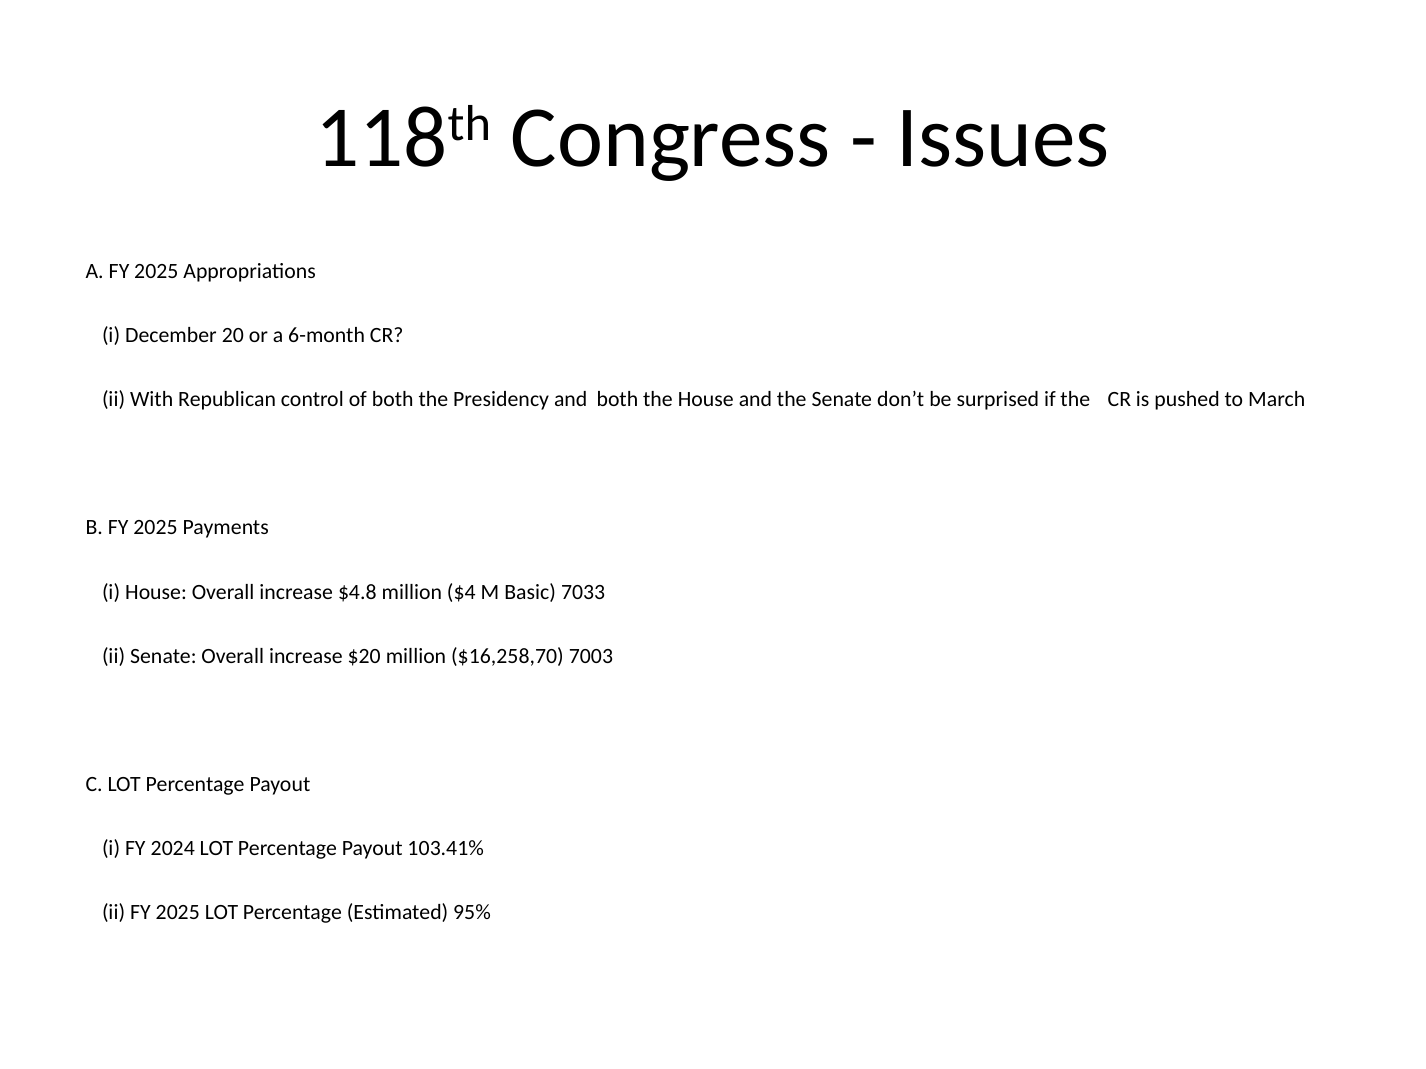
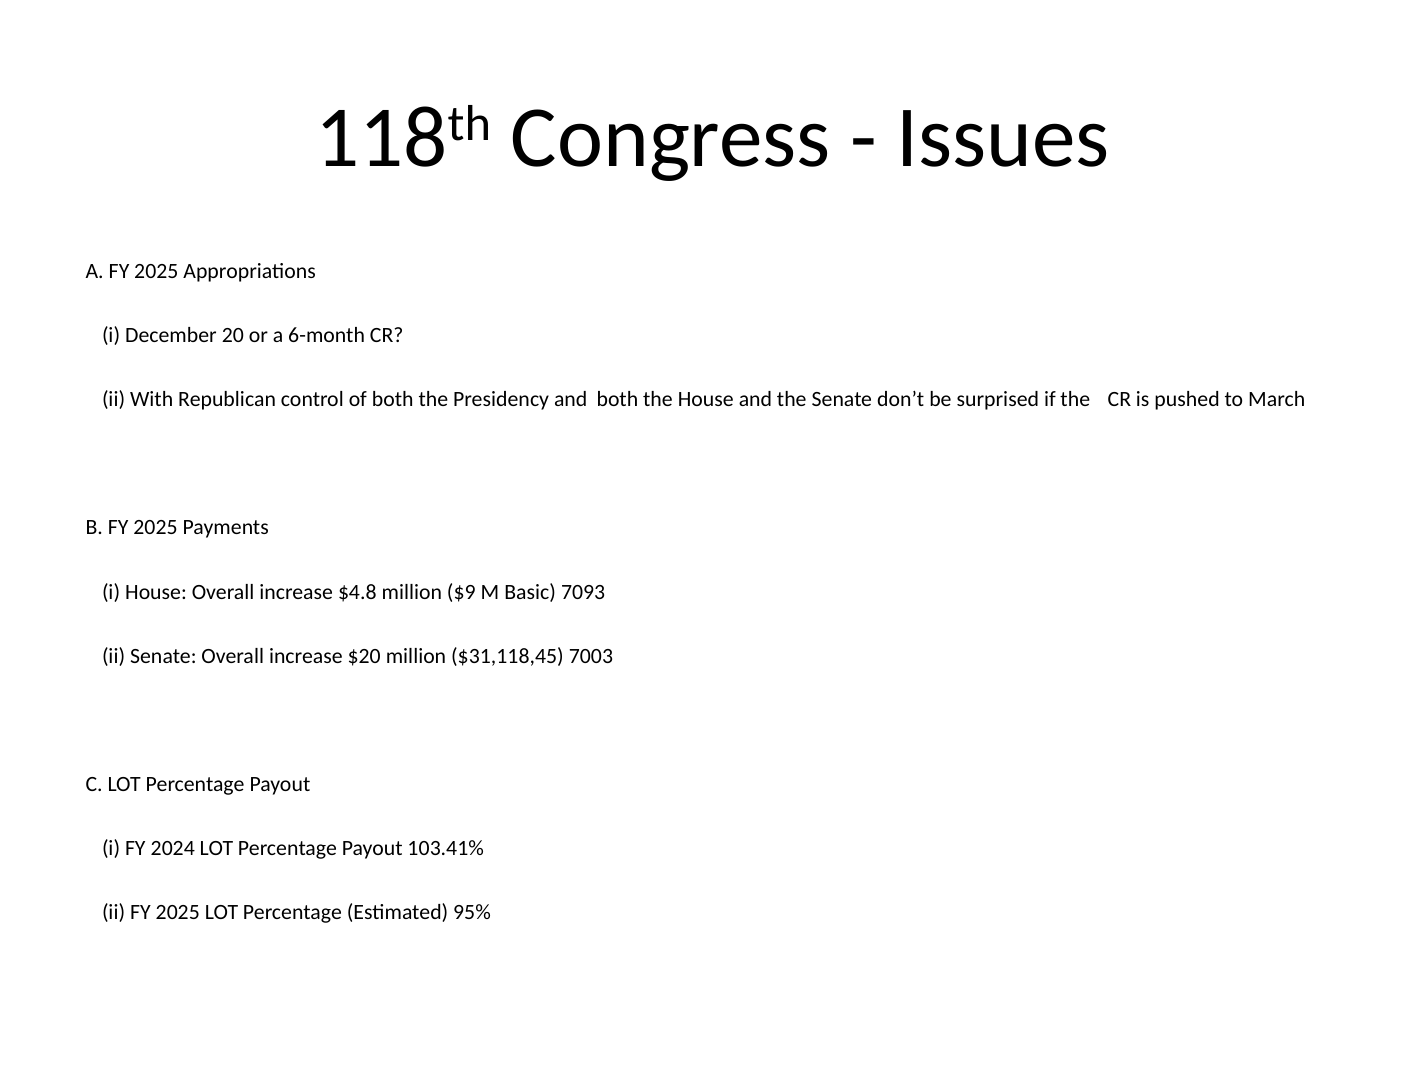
$4: $4 -> $9
7033: 7033 -> 7093
$16,258,70: $16,258,70 -> $31,118,45
